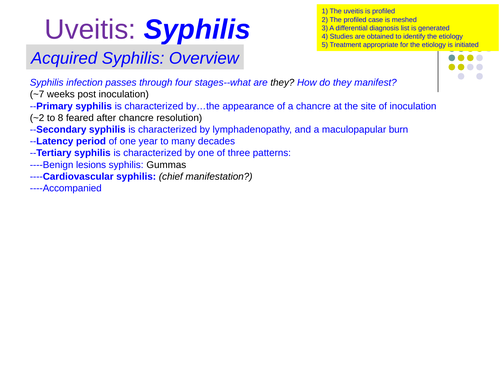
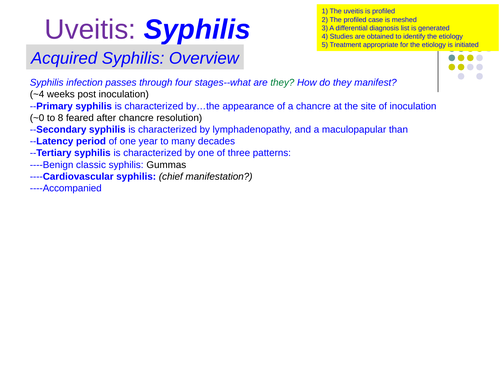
they at (282, 83) colour: black -> green
~7: ~7 -> ~4
~2: ~2 -> ~0
burn: burn -> than
lesions: lesions -> classic
